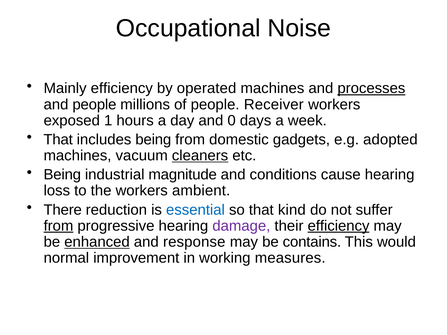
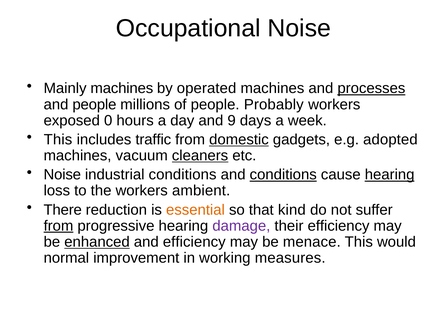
Mainly efficiency: efficiency -> machines
Receiver: Receiver -> Probably
1: 1 -> 0
0: 0 -> 9
That at (58, 140): That -> This
includes being: being -> traffic
domestic underline: none -> present
Being at (62, 175): Being -> Noise
industrial magnitude: magnitude -> conditions
conditions at (283, 175) underline: none -> present
hearing at (390, 175) underline: none -> present
essential colour: blue -> orange
efficiency at (339, 226) underline: present -> none
and response: response -> efficiency
contains: contains -> menace
